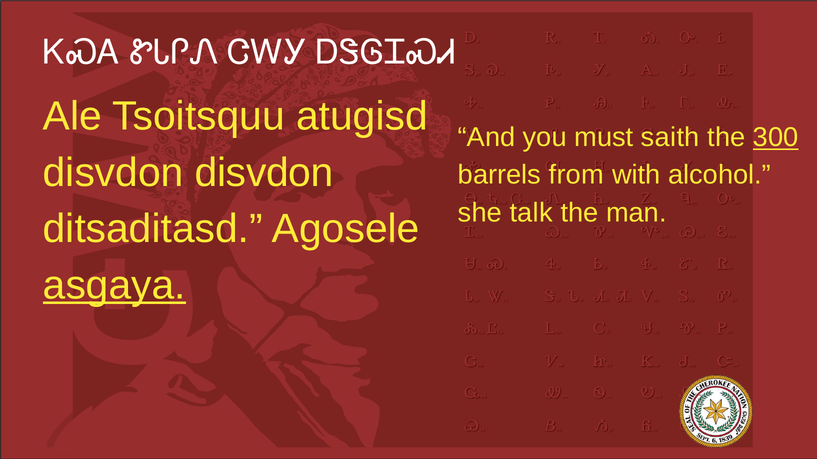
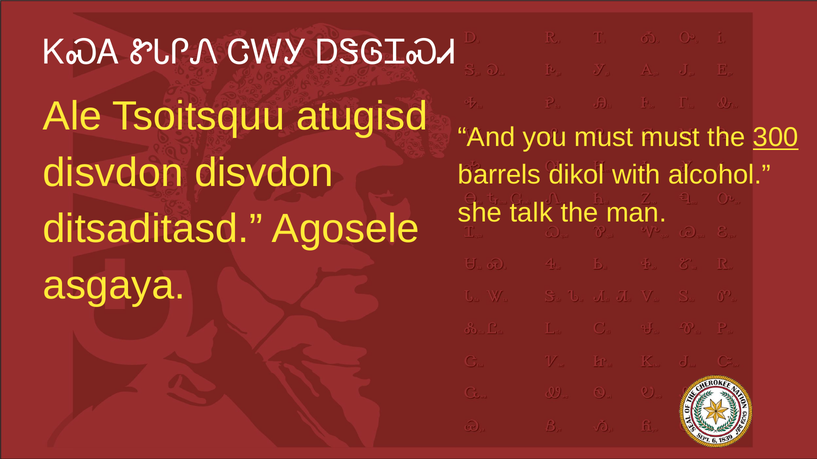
must saith: saith -> must
from: from -> dikol
asgaya underline: present -> none
